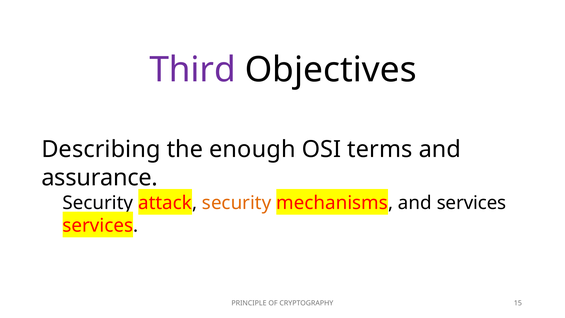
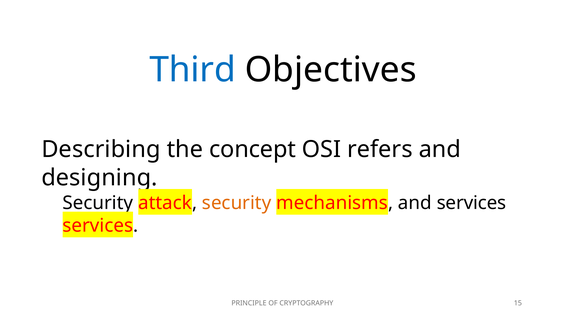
Third colour: purple -> blue
enough: enough -> concept
terms: terms -> refers
assurance: assurance -> designing
